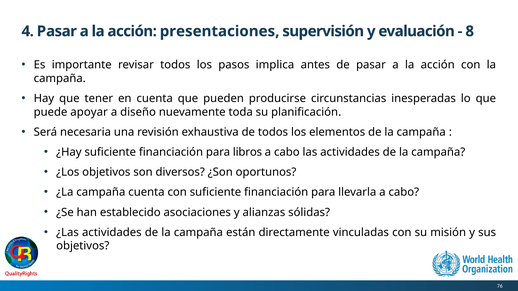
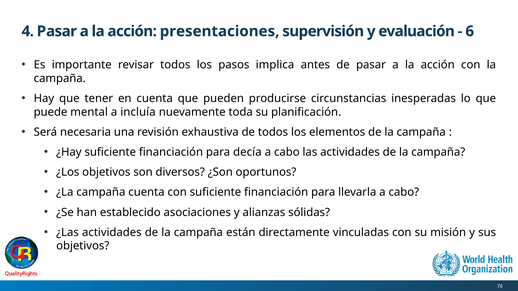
8: 8 -> 6
apoyar: apoyar -> mental
diseño: diseño -> incluía
libros: libros -> decía
